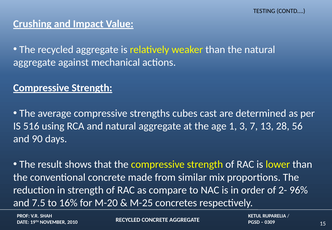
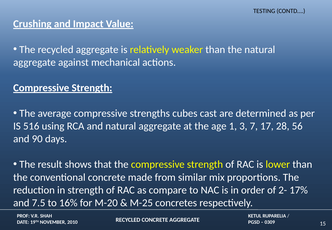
13: 13 -> 17
96%: 96% -> 17%
